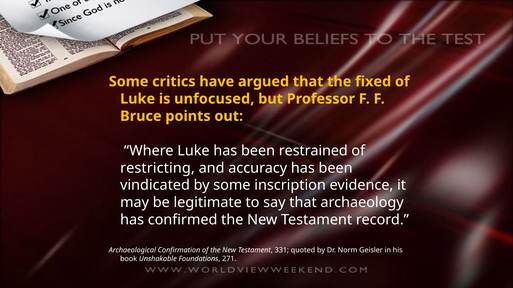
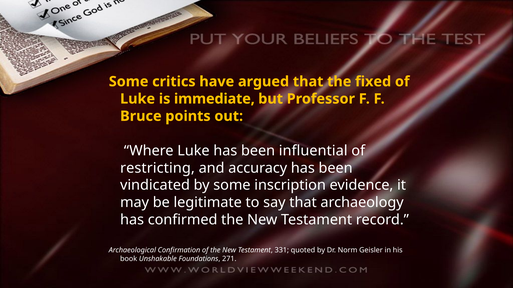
unfocused: unfocused -> immediate
restrained: restrained -> influential
